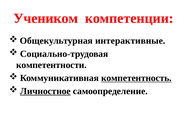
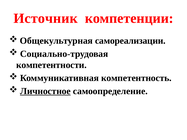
Учеником: Учеником -> Источник
интерактивные: интерактивные -> самореализации
компетентность underline: present -> none
